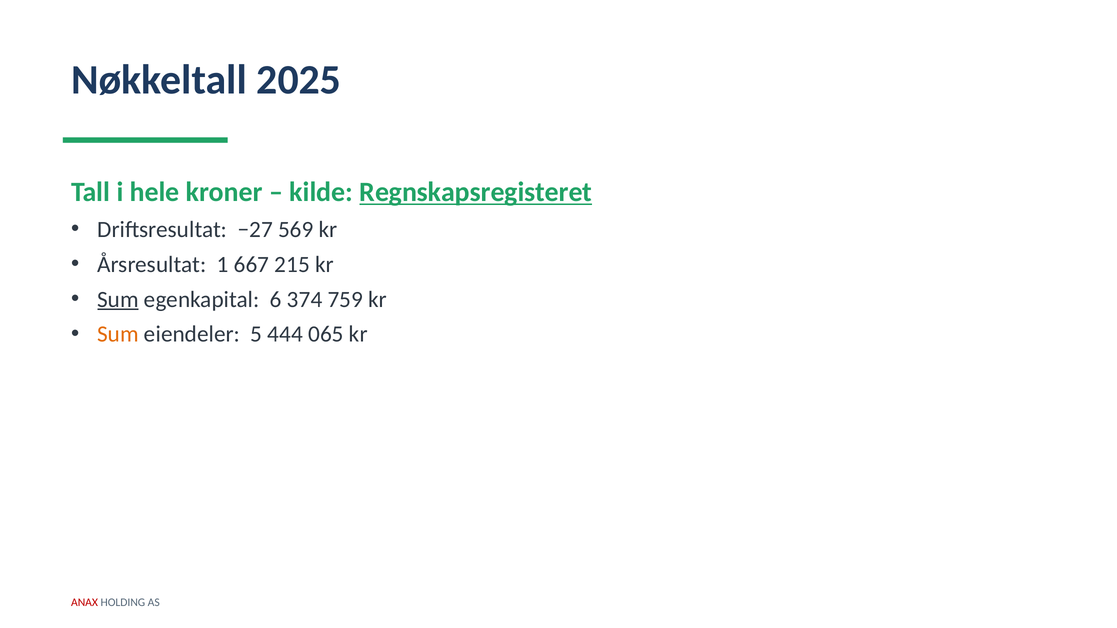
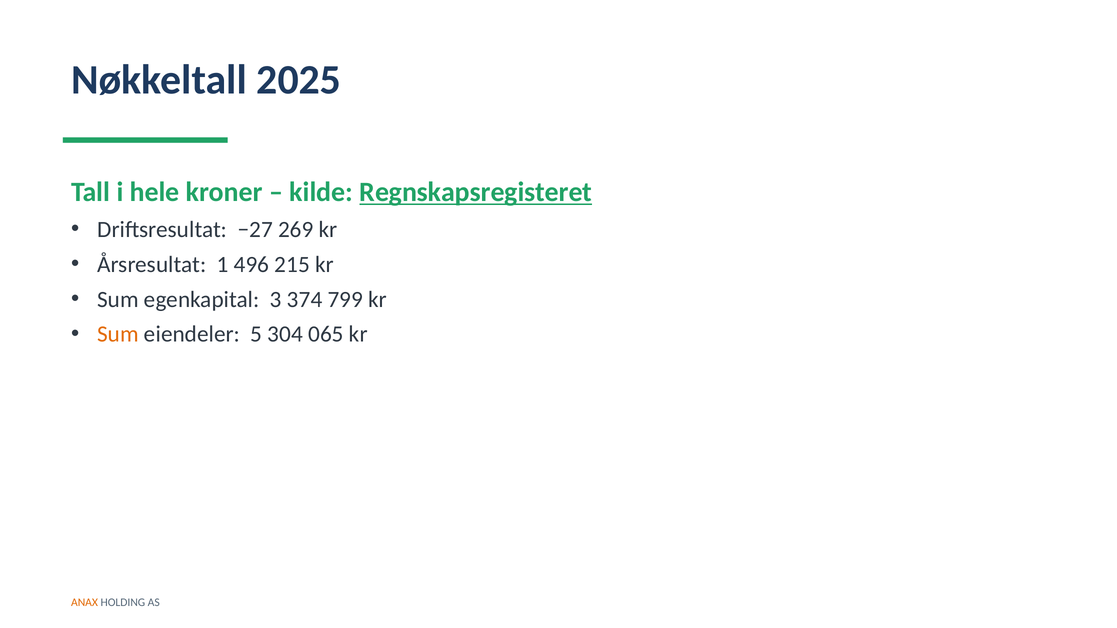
569: 569 -> 269
667: 667 -> 496
Sum at (118, 300) underline: present -> none
6: 6 -> 3
759: 759 -> 799
444: 444 -> 304
ANAX colour: red -> orange
